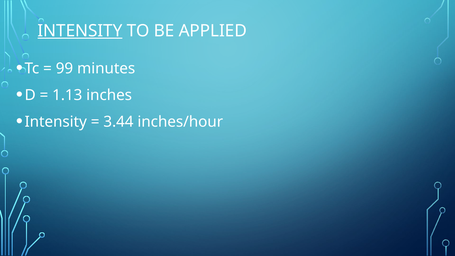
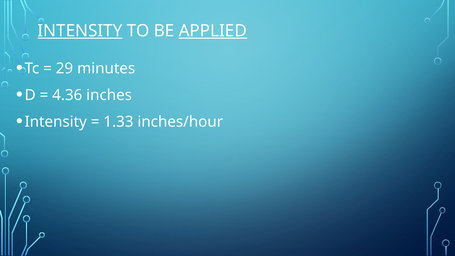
APPLIED underline: none -> present
99: 99 -> 29
1.13: 1.13 -> 4.36
3.44: 3.44 -> 1.33
